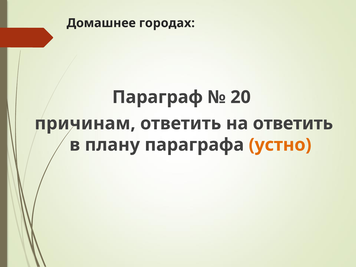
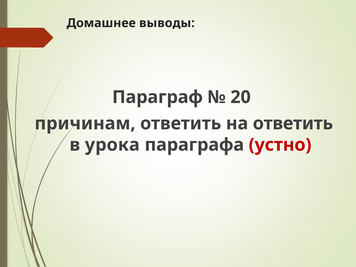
городах: городах -> выводы
плану: плану -> урока
устно colour: orange -> red
